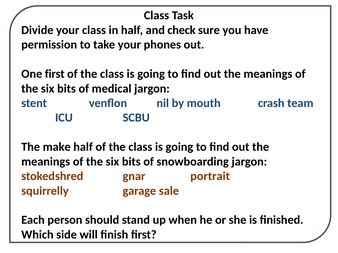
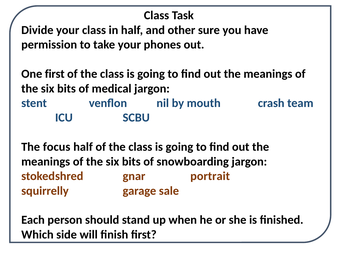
check: check -> other
make: make -> focus
